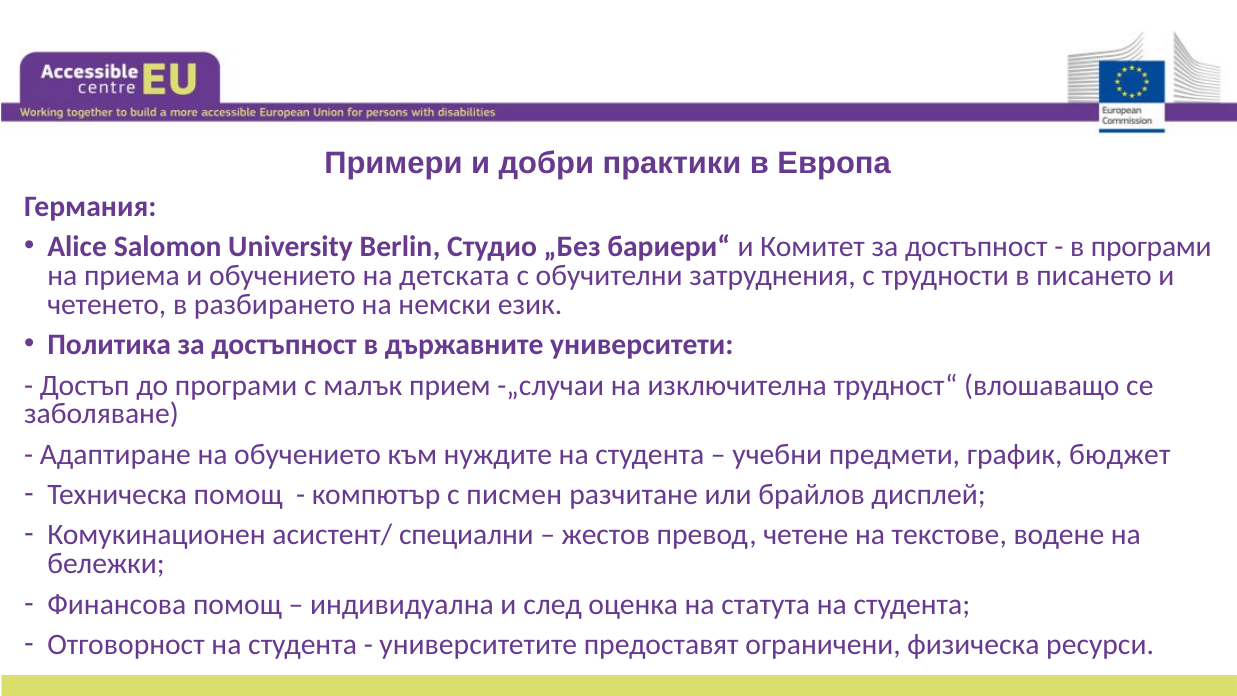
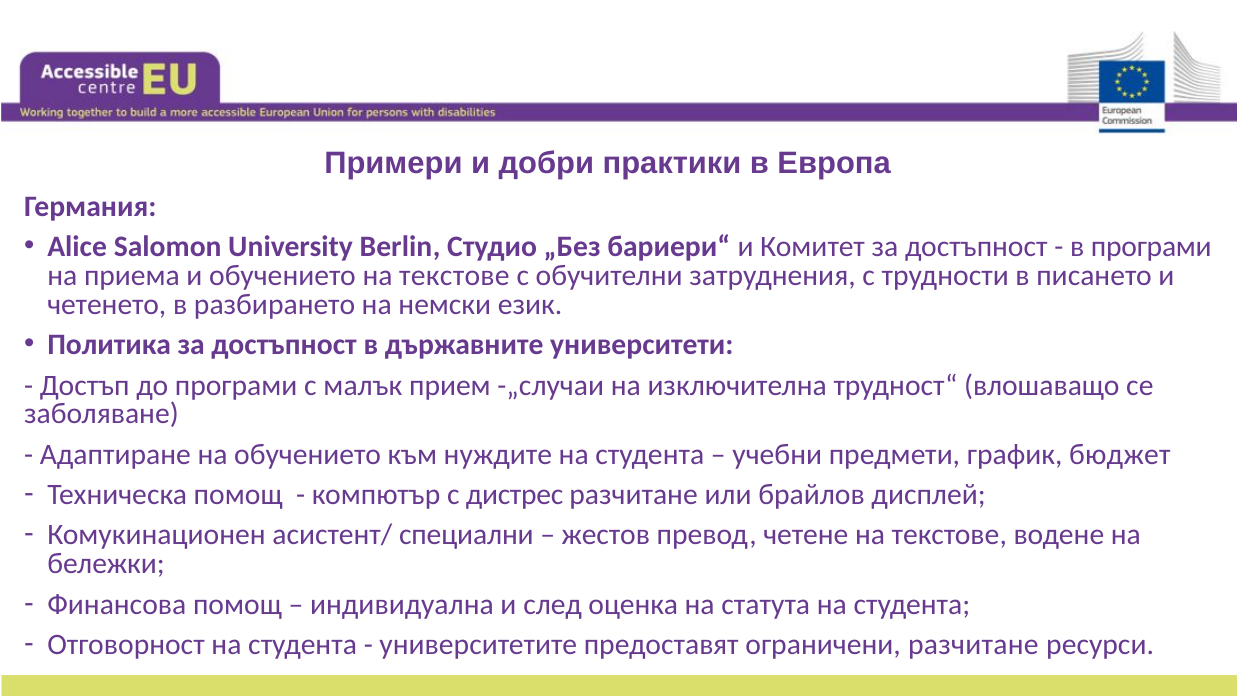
обучението на детската: детската -> текстове
писмен: писмен -> дистрес
ограничени физическа: физическа -> разчитане
